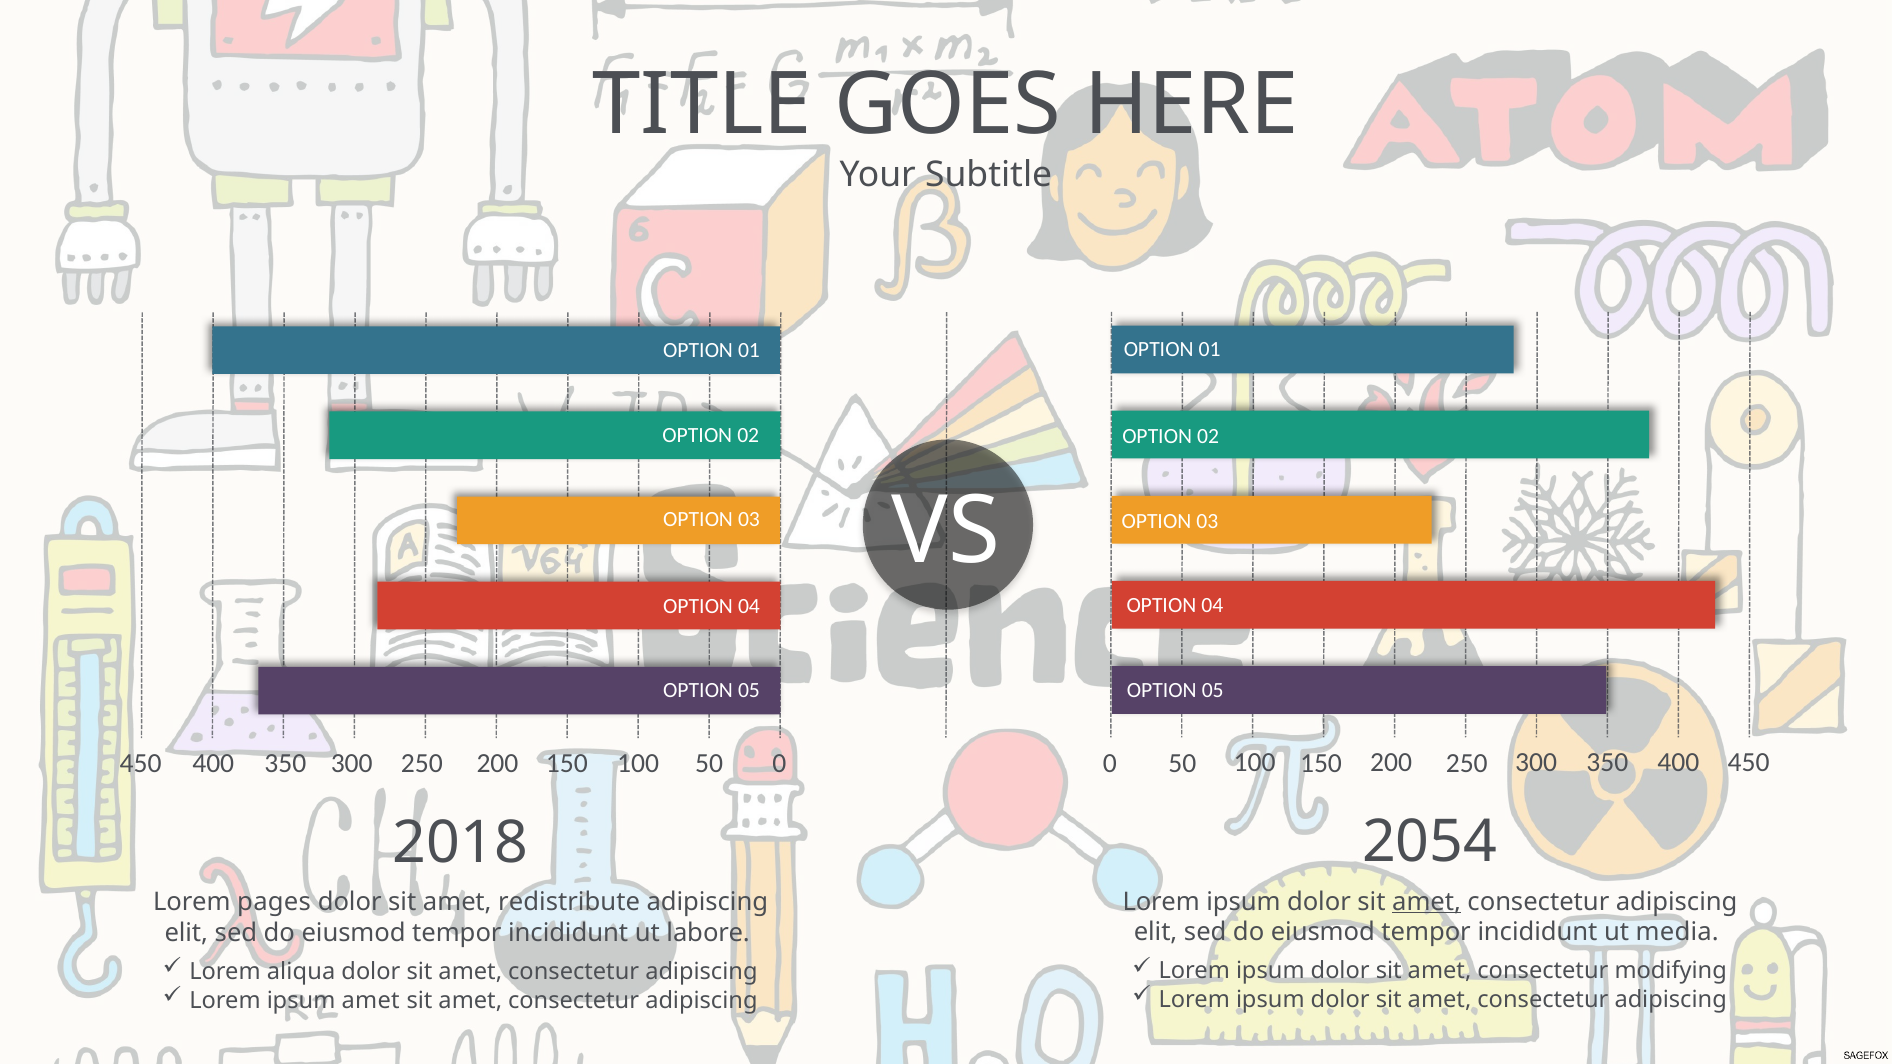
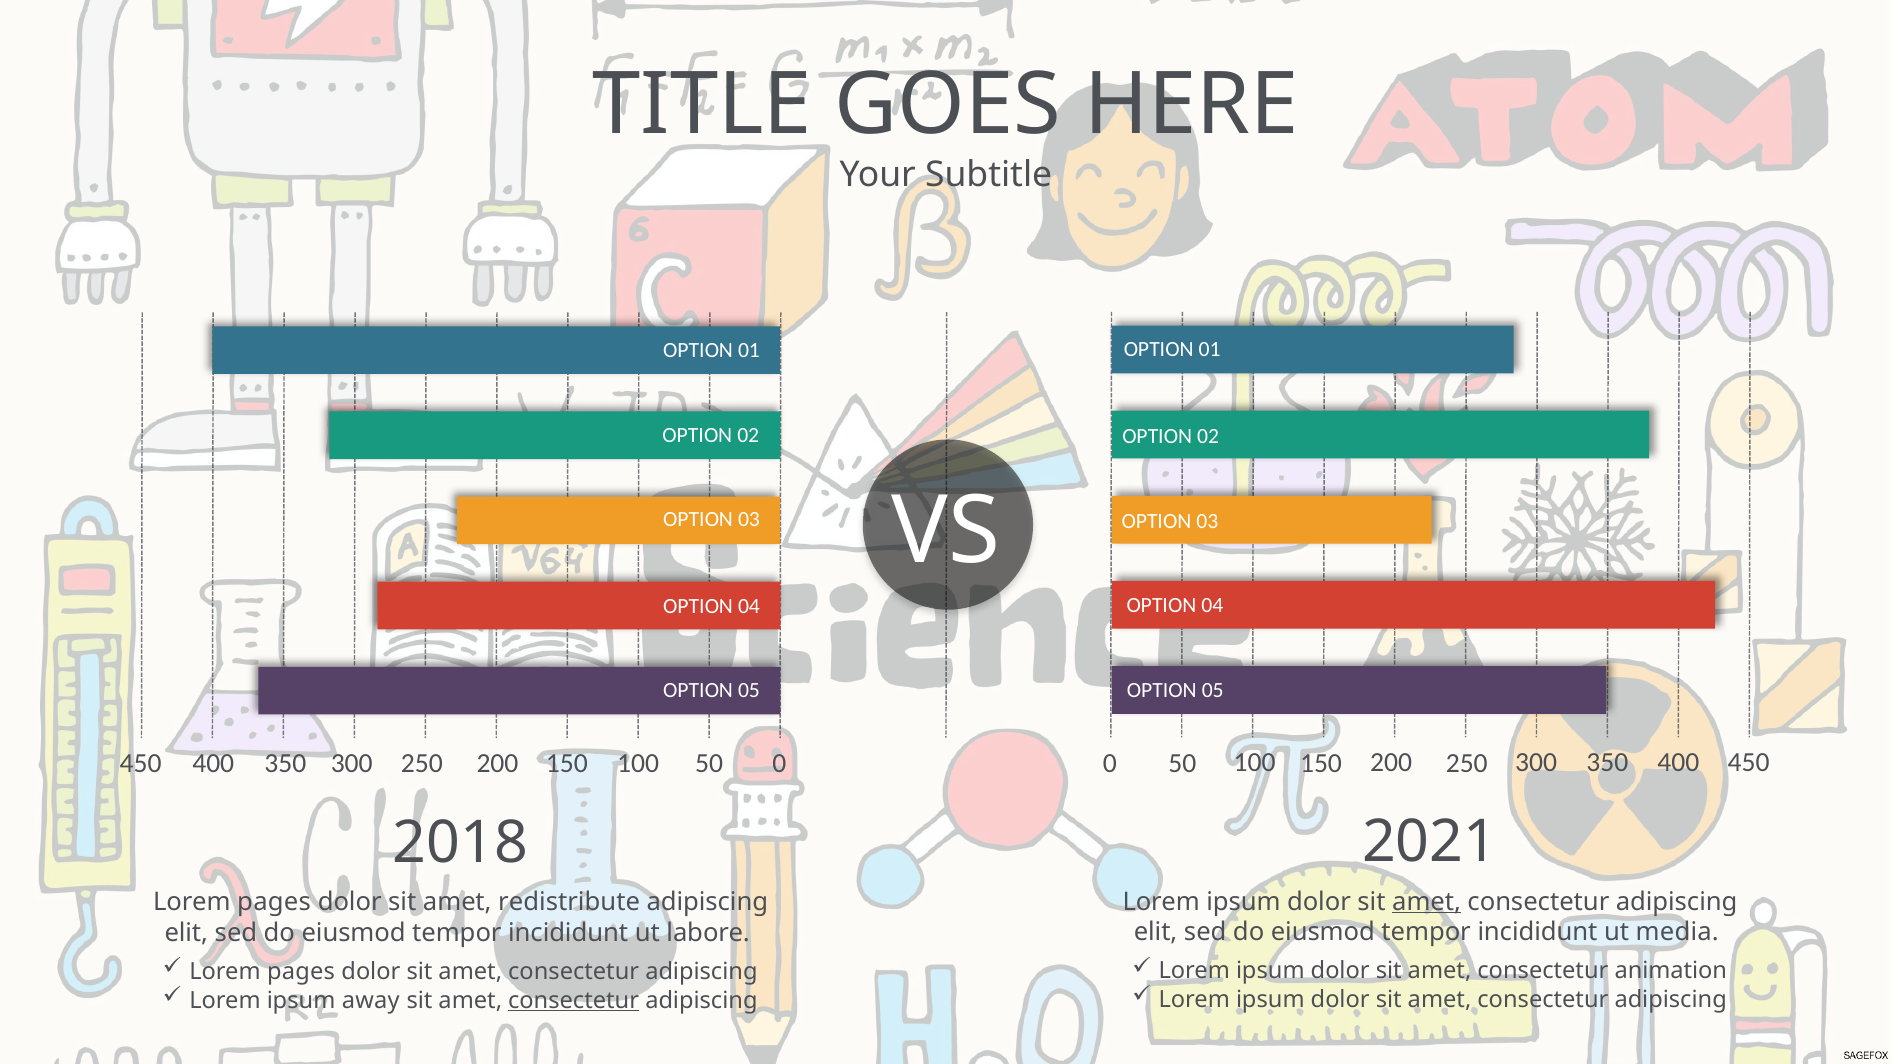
2054: 2054 -> 2021
modifying: modifying -> animation
aliqua at (301, 972): aliqua -> pages
ipsum amet: amet -> away
consectetur at (574, 1000) underline: none -> present
